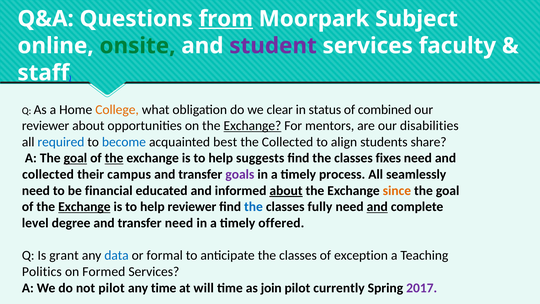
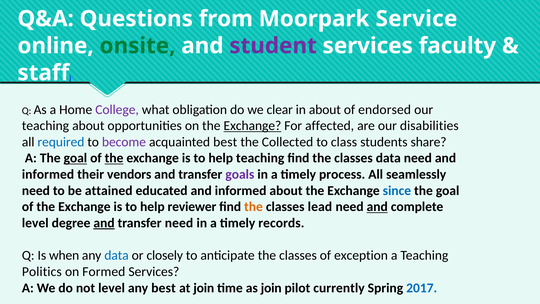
from underline: present -> none
Subject: Subject -> Service
College colour: orange -> purple
in status: status -> about
combined: combined -> endorsed
reviewer at (46, 126): reviewer -> teaching
mentors: mentors -> affected
become colour: blue -> purple
align: align -> class
help suggests: suggests -> teaching
classes fixes: fixes -> data
collected at (48, 174): collected -> informed
campus: campus -> vendors
financial: financial -> attained
about at (286, 190) underline: present -> none
since colour: orange -> blue
Exchange at (84, 207) underline: present -> none
the at (254, 207) colour: blue -> orange
fully: fully -> lead
and at (104, 223) underline: none -> present
offered: offered -> records
grant: grant -> when
formal: formal -> closely
not pilot: pilot -> level
any time: time -> best
at will: will -> join
2017 colour: purple -> blue
